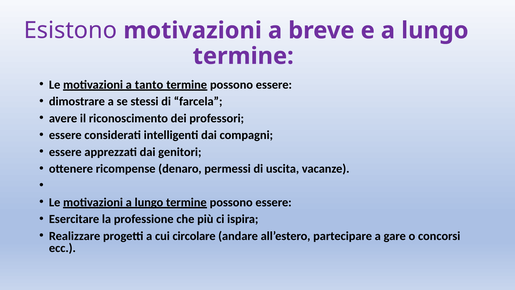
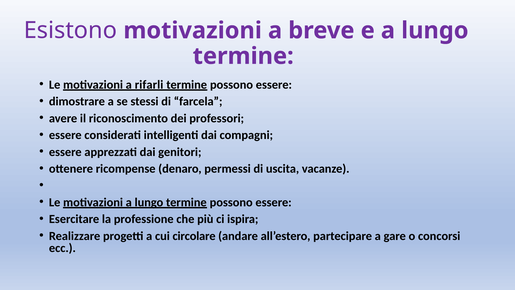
tanto: tanto -> rifarli
